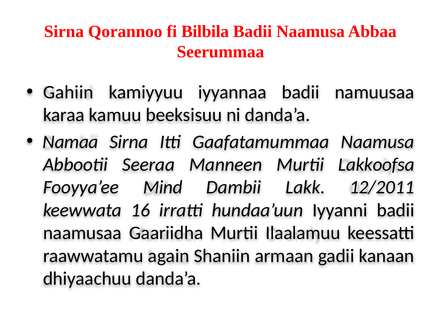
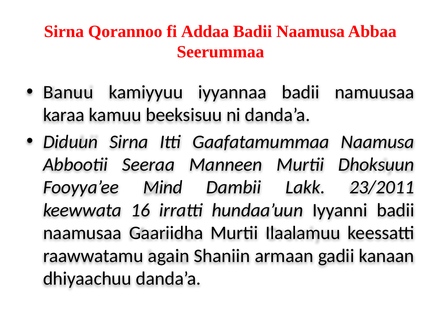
Bilbila: Bilbila -> Addaa
Gahiin: Gahiin -> Banuu
Namaa: Namaa -> Diduun
Lakkoofsa: Lakkoofsa -> Dhoksuun
12/2011: 12/2011 -> 23/2011
